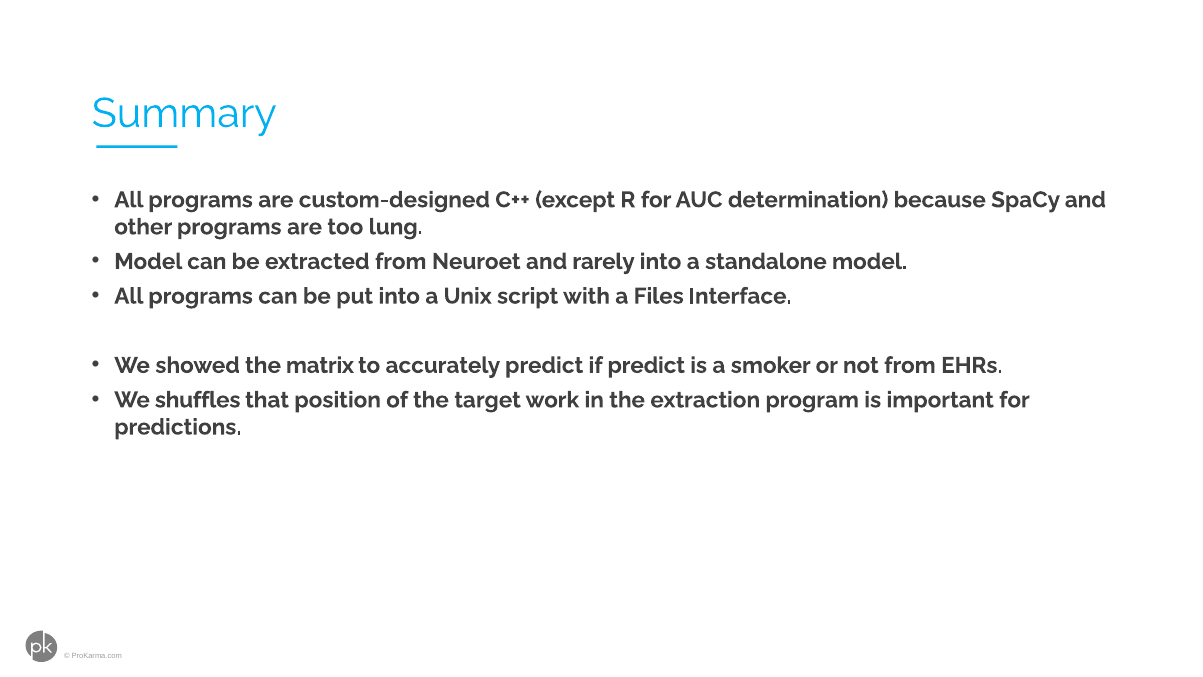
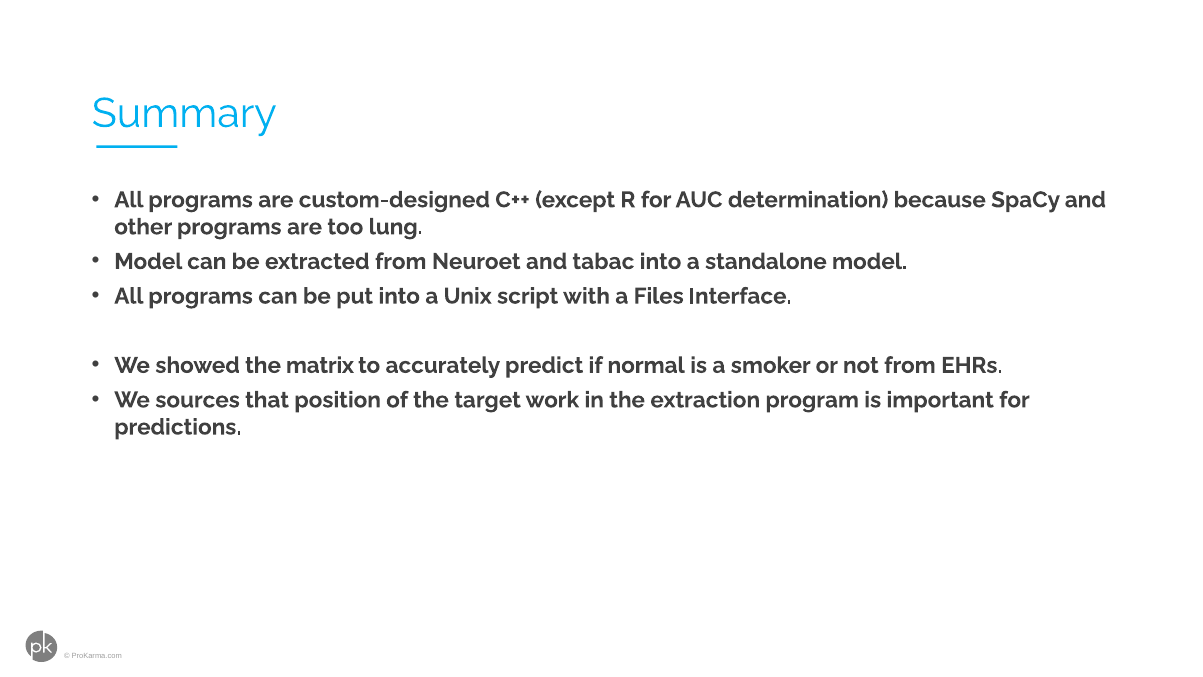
rarely: rarely -> tabac
if predict: predict -> normal
shuffles: shuffles -> sources
